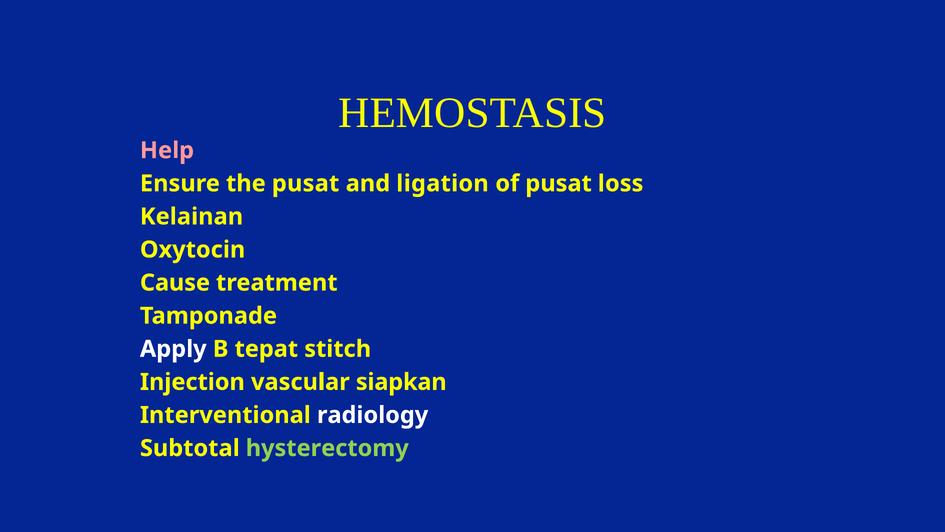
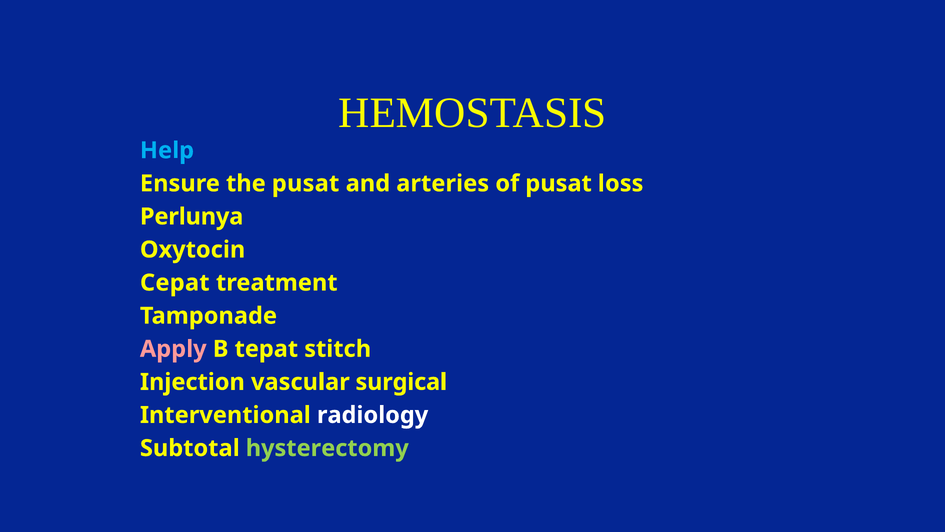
Help colour: pink -> light blue
ligation: ligation -> arteries
Kelainan: Kelainan -> Perlunya
Cause: Cause -> Cepat
Apply colour: white -> pink
siapkan: siapkan -> surgical
